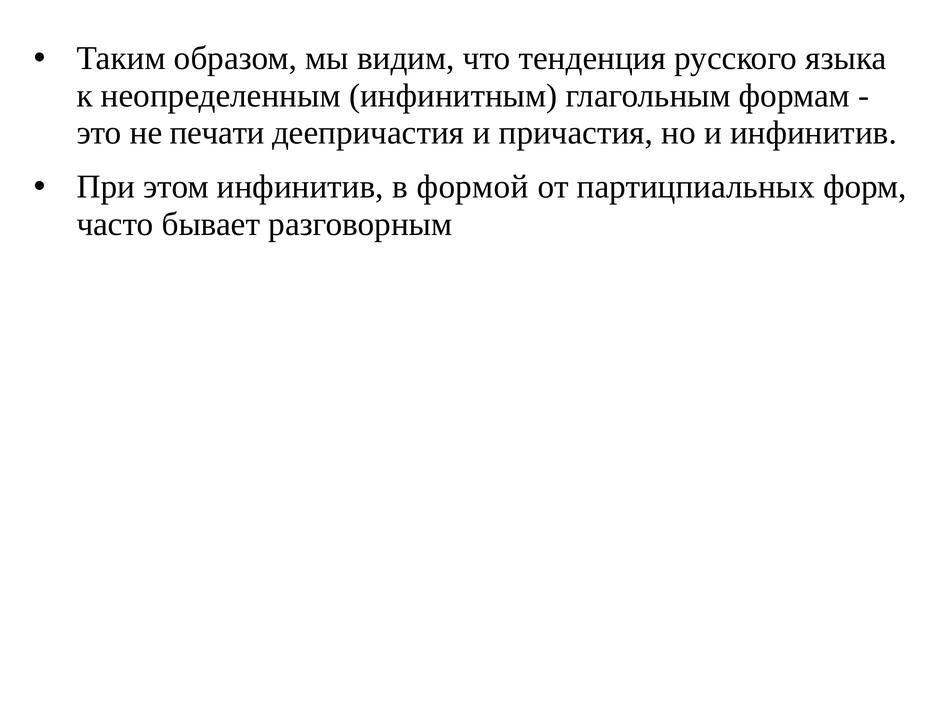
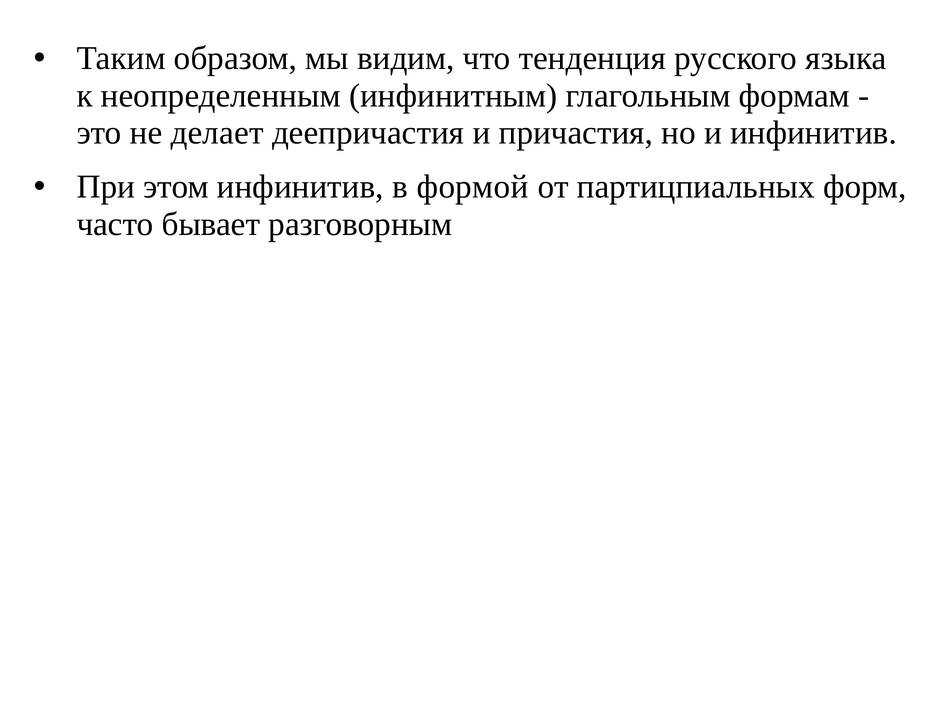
печати: печати -> делает
